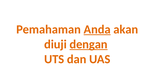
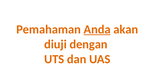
dengan underline: present -> none
